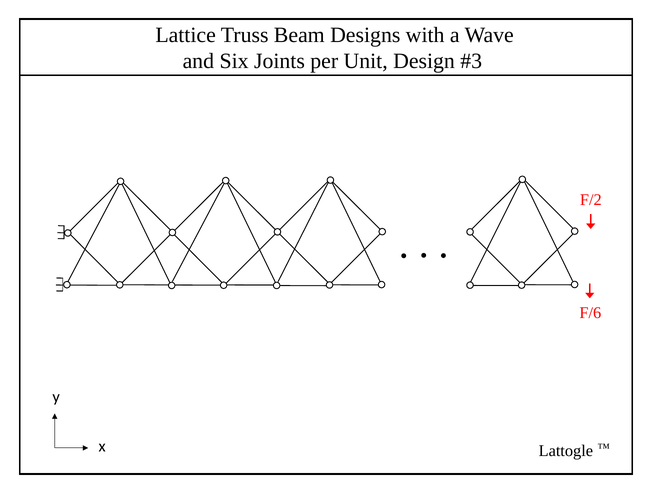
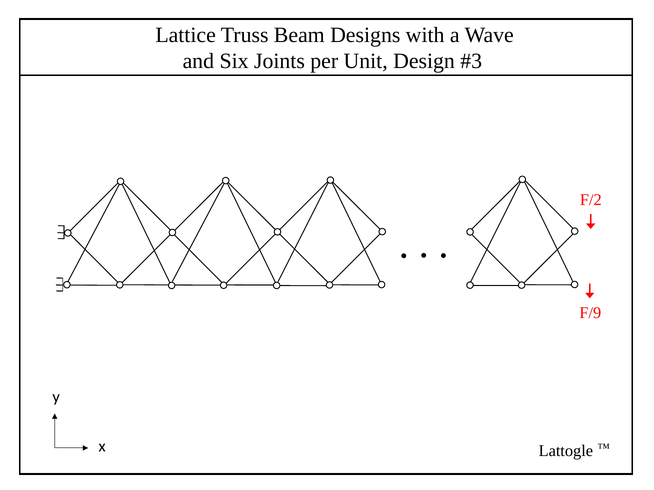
F/6: F/6 -> F/9
